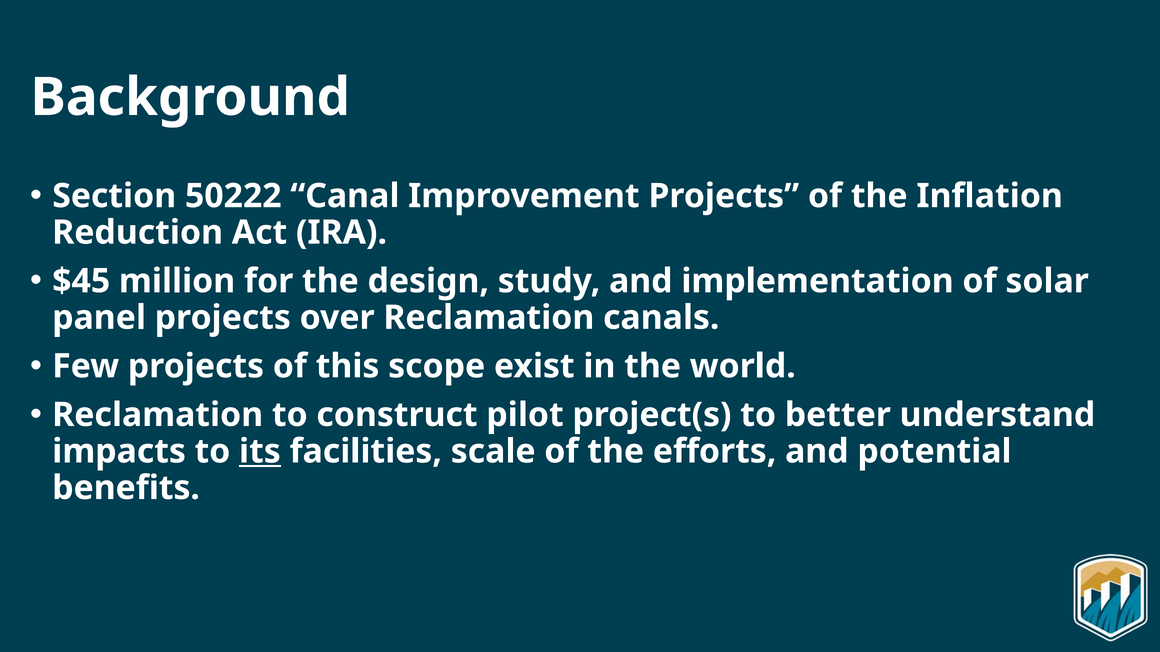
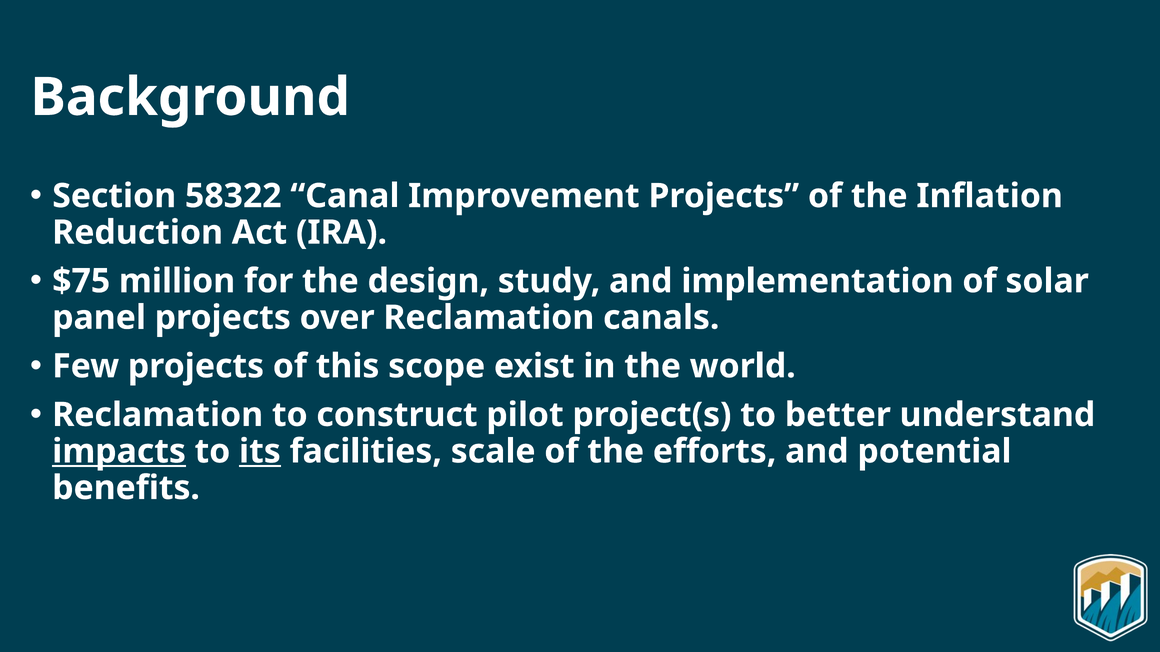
50222: 50222 -> 58322
$45: $45 -> $75
impacts underline: none -> present
